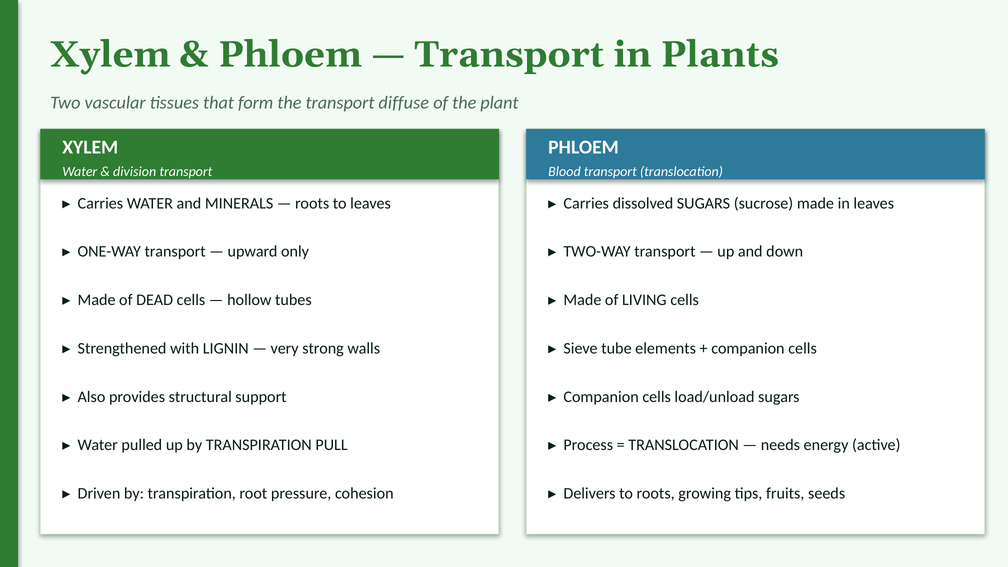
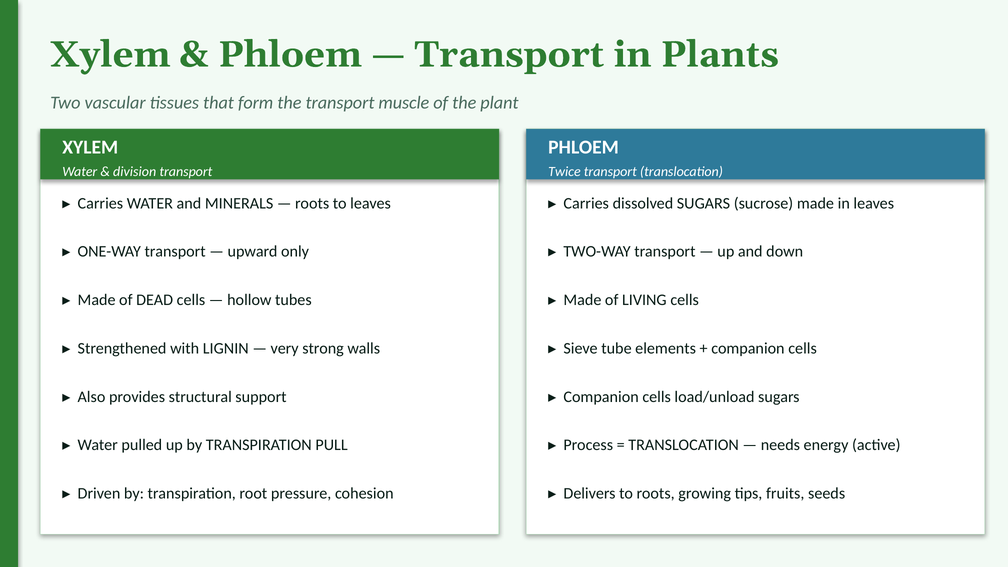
diffuse: diffuse -> muscle
Blood: Blood -> Twice
